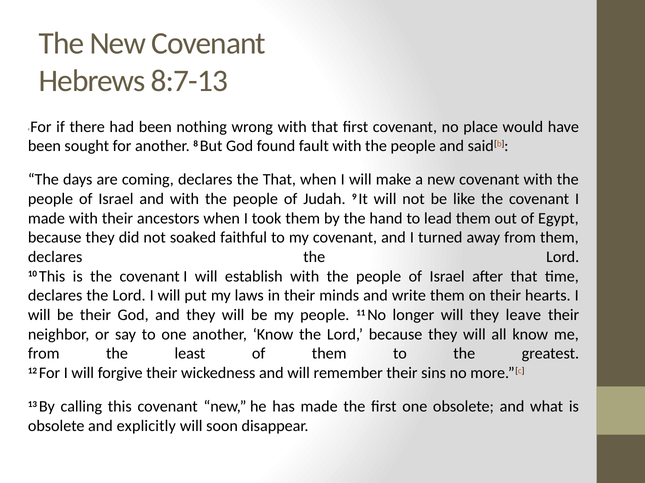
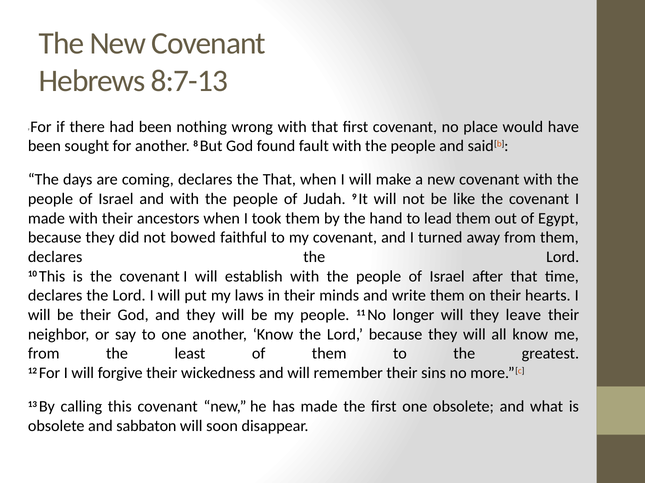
soaked: soaked -> bowed
explicitly: explicitly -> sabbaton
